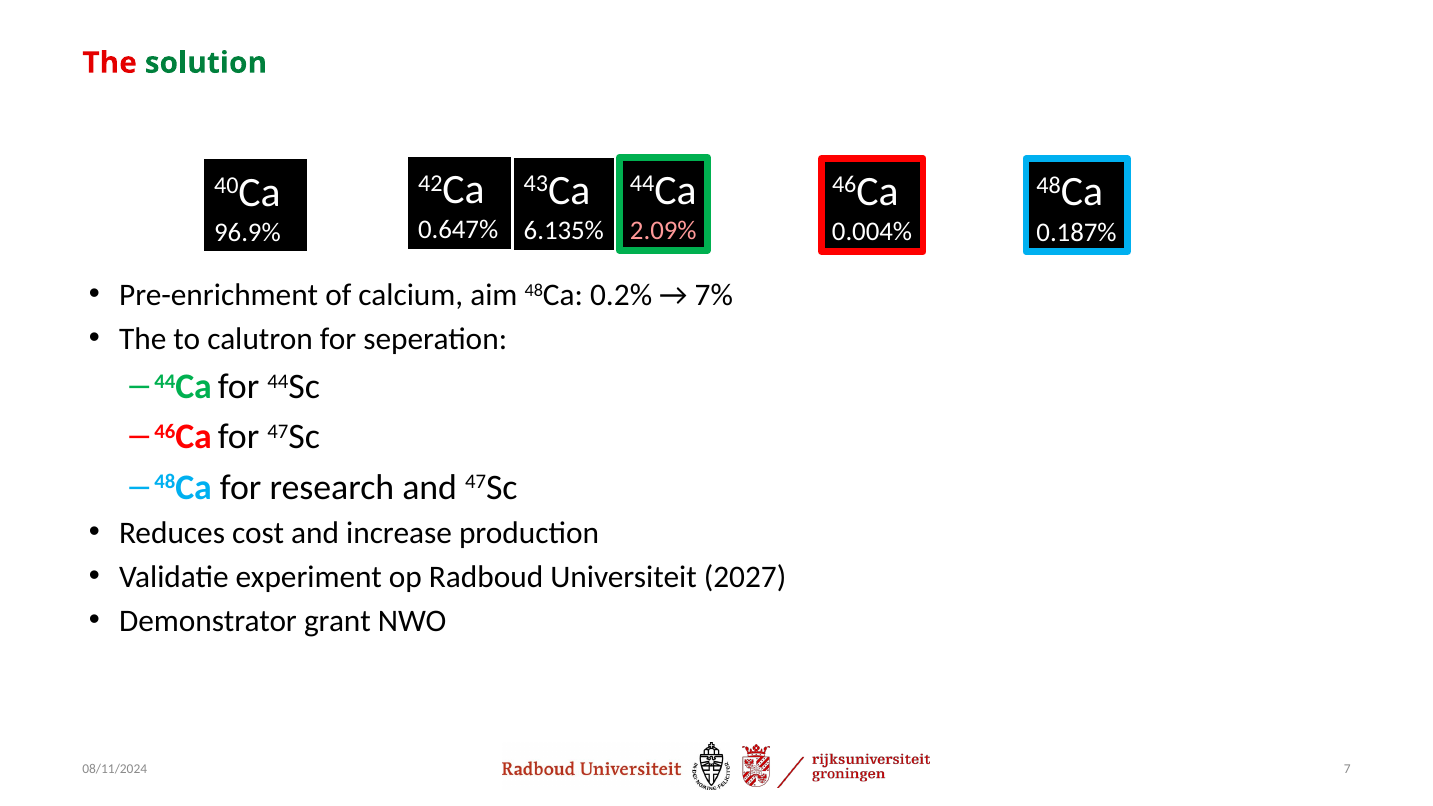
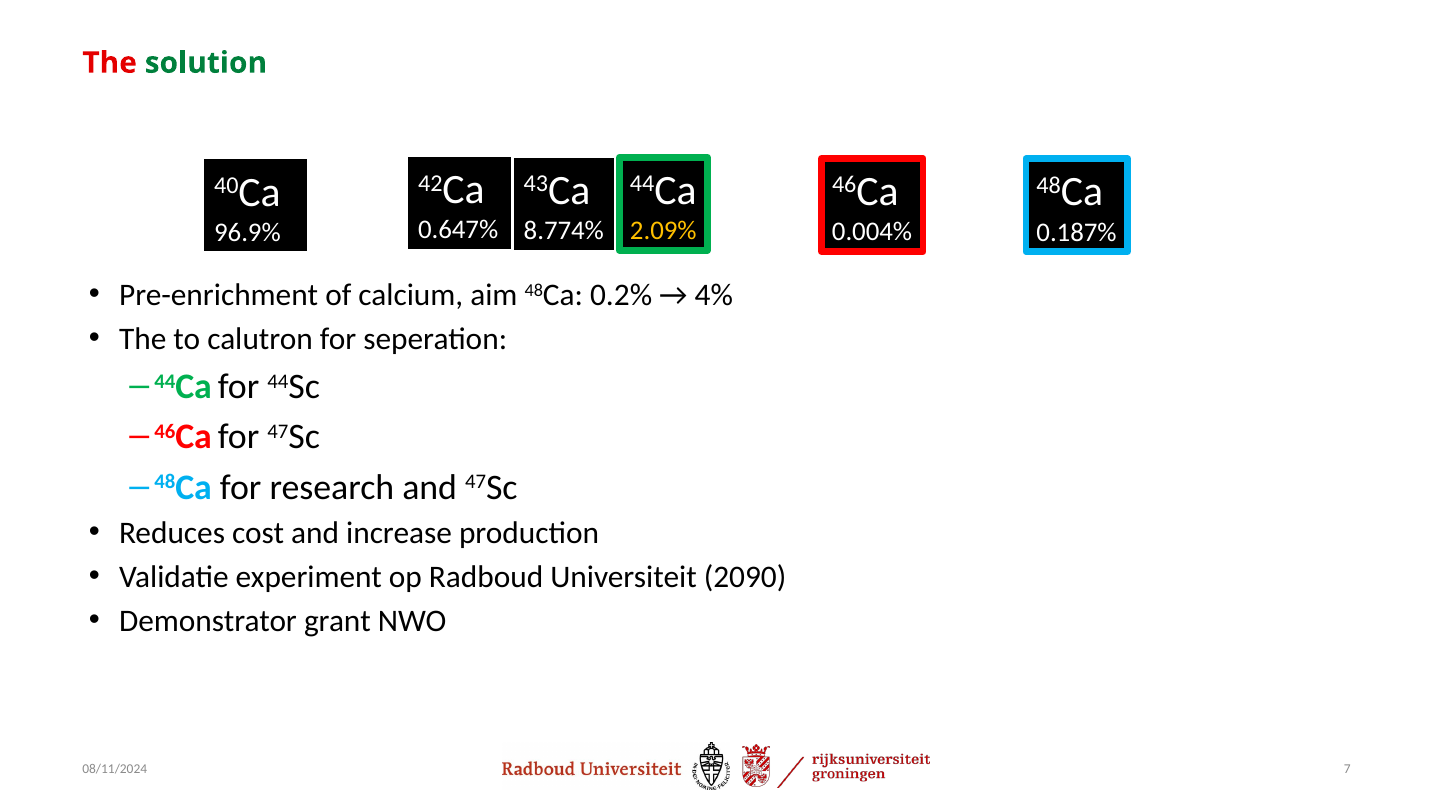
6.135%: 6.135% -> 8.774%
2.09% colour: pink -> yellow
7%: 7% -> 4%
2027: 2027 -> 2090
